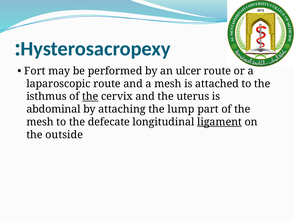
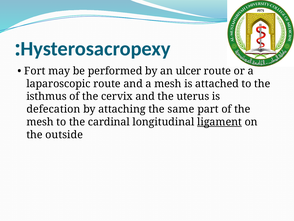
the at (90, 96) underline: present -> none
abdominal: abdominal -> defecation
lump: lump -> same
defecate: defecate -> cardinal
